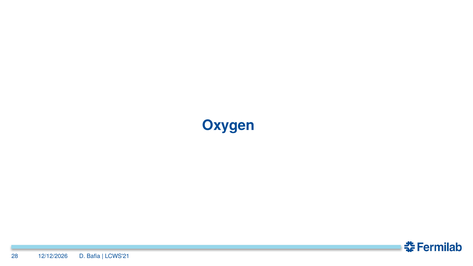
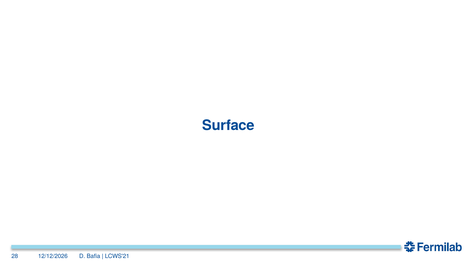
Oxygen: Oxygen -> Surface
